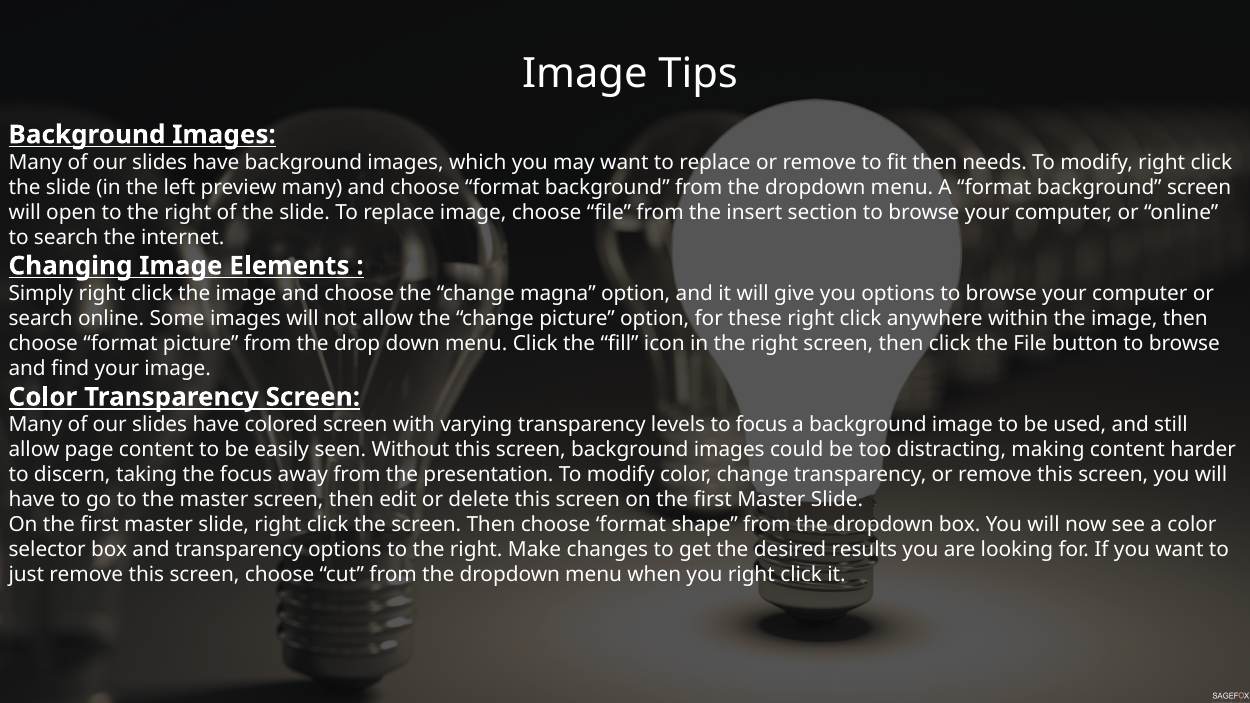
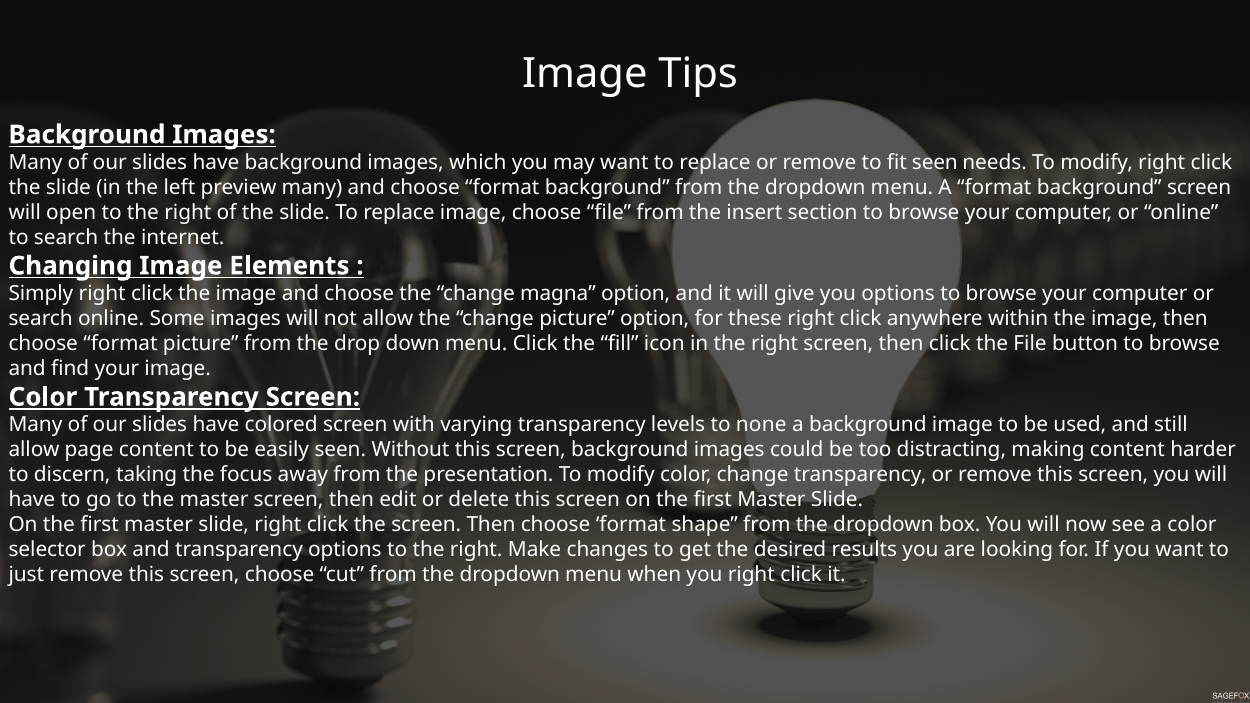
fit then: then -> seen
to focus: focus -> none
